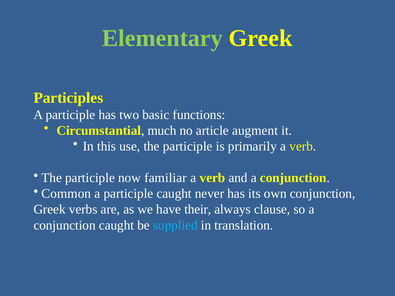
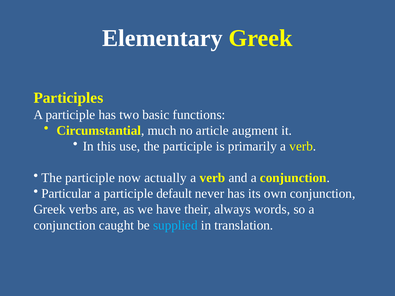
Elementary colour: light green -> white
familiar: familiar -> actually
Common: Common -> Particular
participle caught: caught -> default
clause: clause -> words
